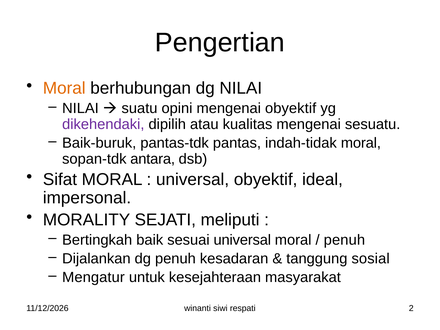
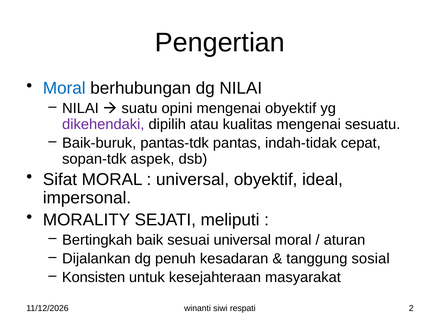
Moral at (64, 88) colour: orange -> blue
indah-tidak moral: moral -> cepat
antara: antara -> aspek
penuh at (344, 240): penuh -> aturan
Mengatur: Mengatur -> Konsisten
